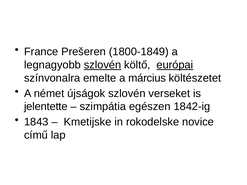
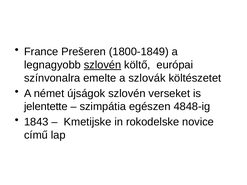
európai underline: present -> none
március: március -> szlovák
1842-ig: 1842-ig -> 4848-ig
